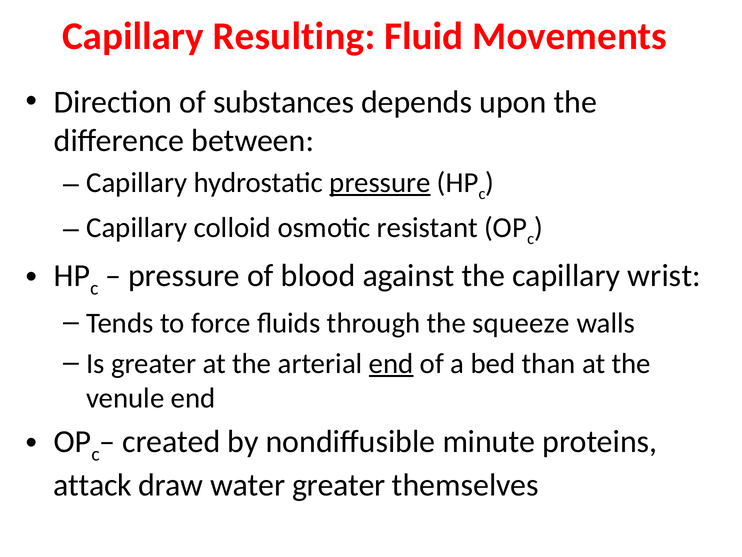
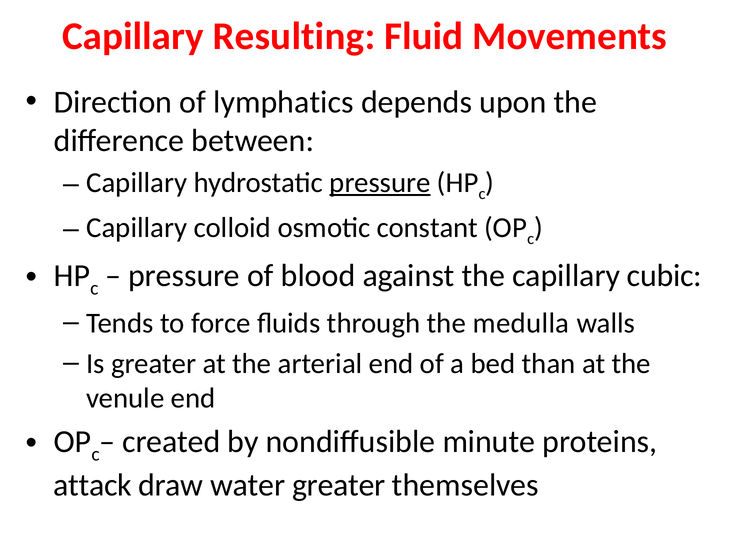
substances: substances -> lymphatics
resistant: resistant -> constant
wrist: wrist -> cubic
squeeze: squeeze -> medulla
end at (391, 363) underline: present -> none
